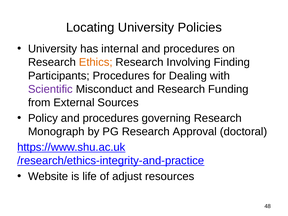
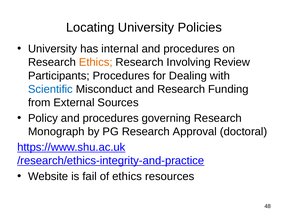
Finding: Finding -> Review
Scientific colour: purple -> blue
life: life -> fail
of adjust: adjust -> ethics
